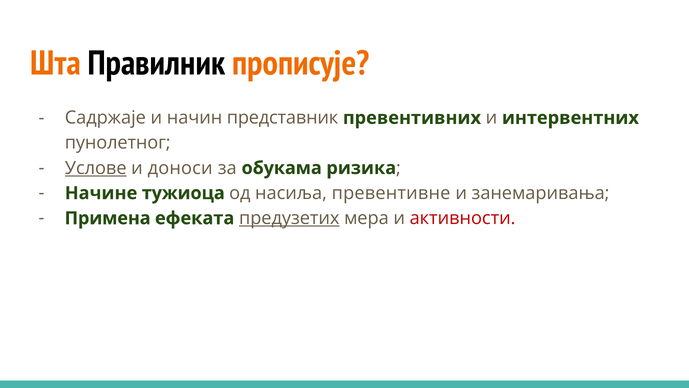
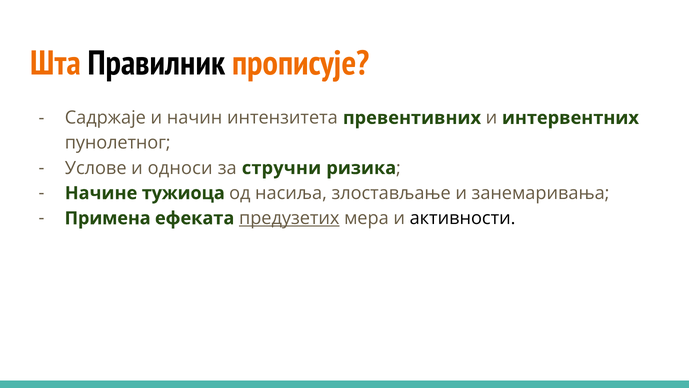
представник: представник -> интензитета
Услове underline: present -> none
доноси: доноси -> односи
обукама: обукама -> стручни
превентивне: превентивне -> злостављање
активности colour: red -> black
